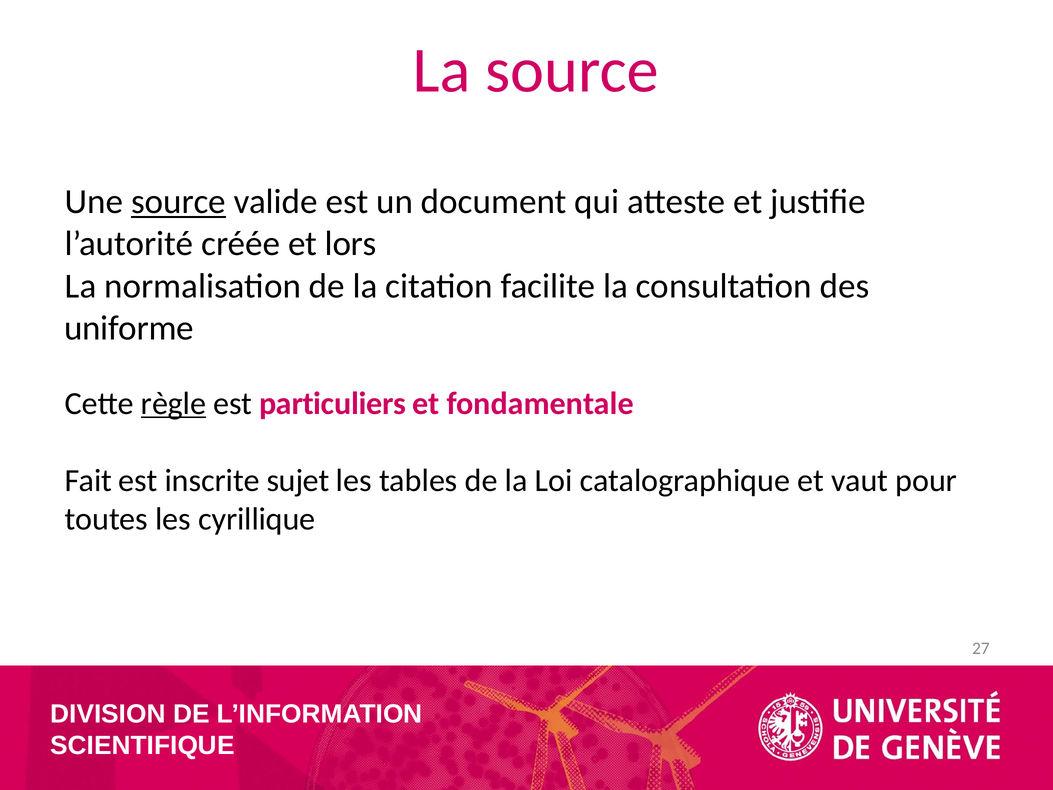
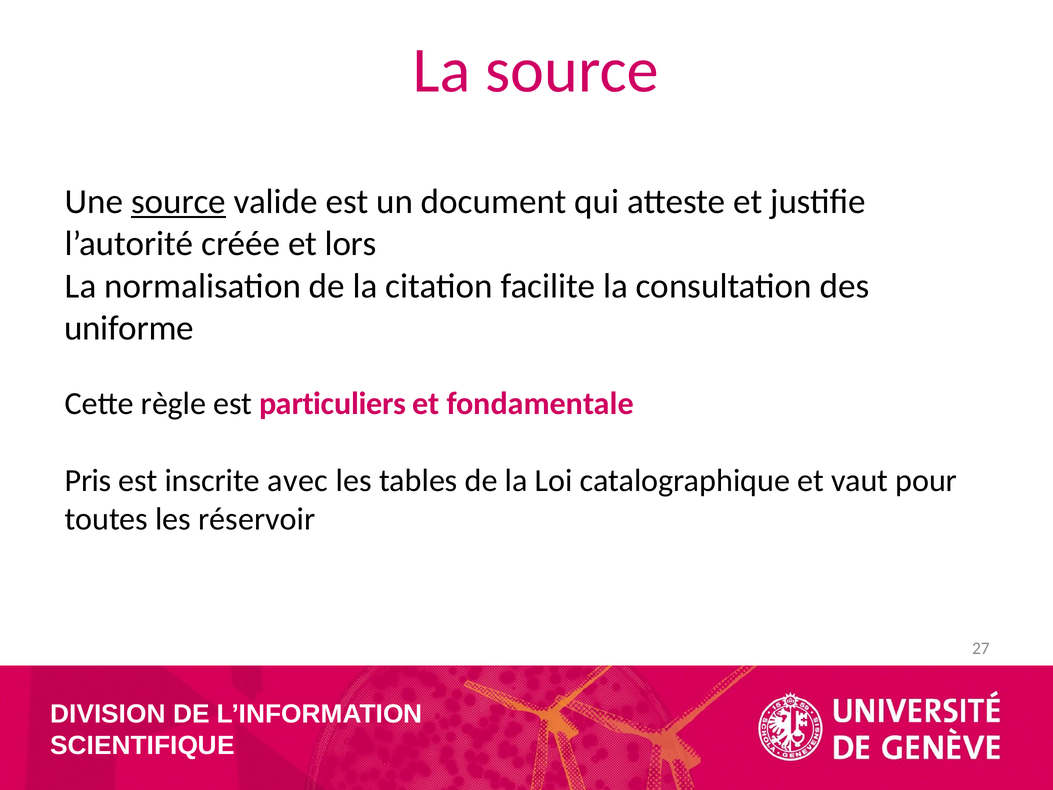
règle underline: present -> none
Fait: Fait -> Pris
sujet: sujet -> avec
cyrillique: cyrillique -> réservoir
